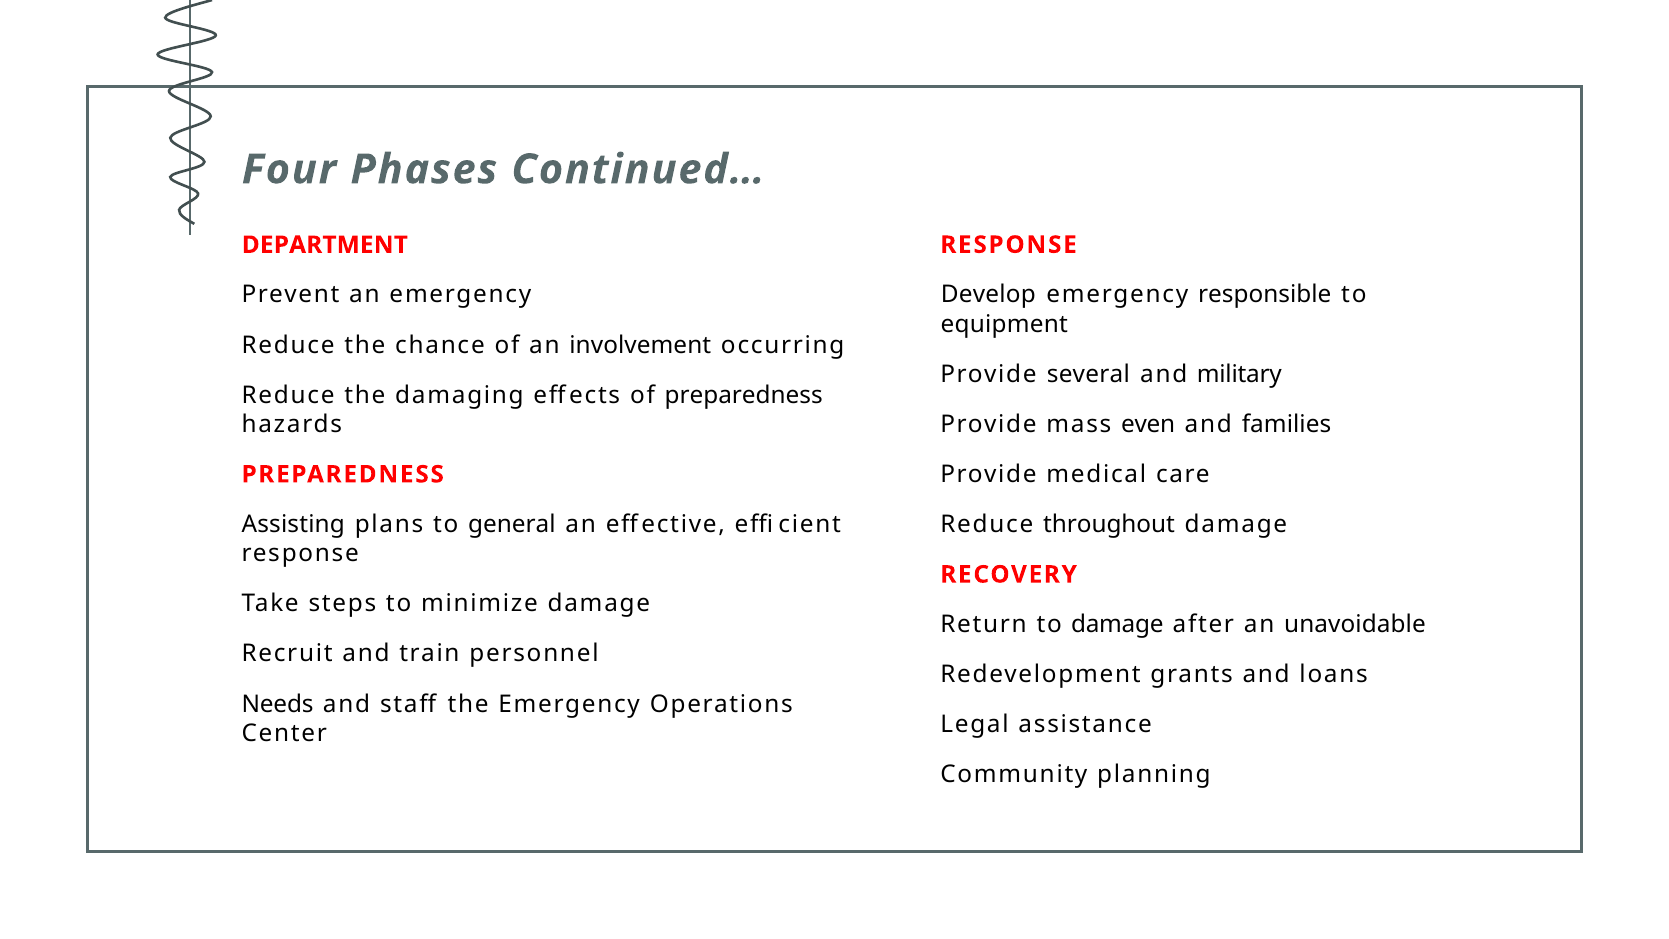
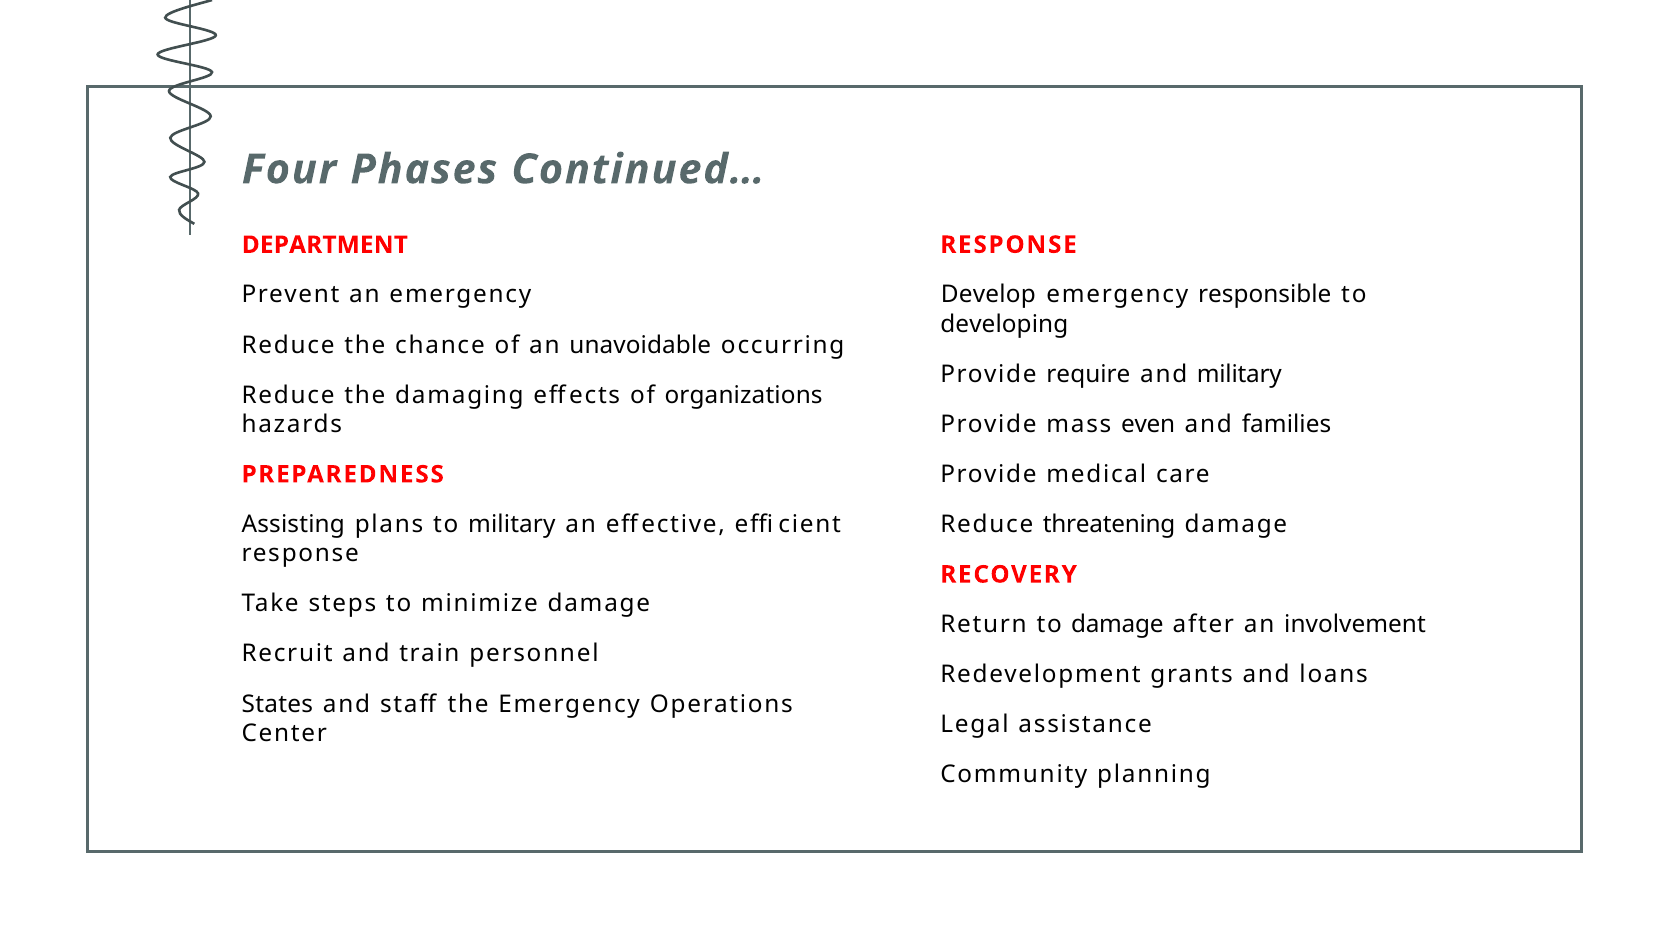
equipment: equipment -> developing
involvement: involvement -> unavoidable
several: several -> require
of preparedness: preparedness -> organizations
to general: general -> military
throughout: throughout -> threatening
unavoidable: unavoidable -> involvement
Needs: Needs -> States
